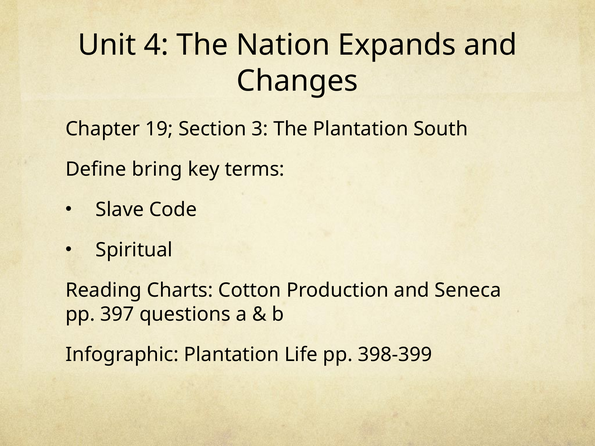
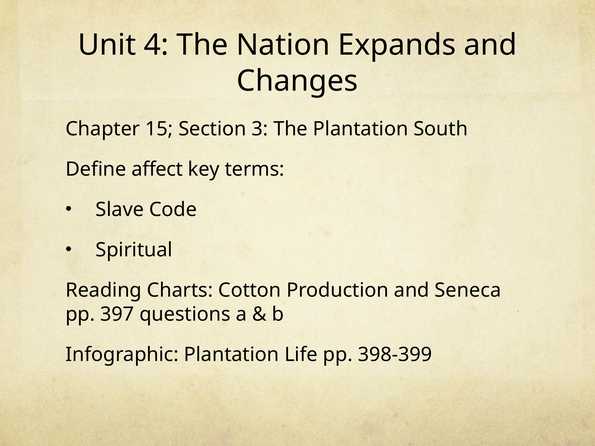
19: 19 -> 15
bring: bring -> affect
